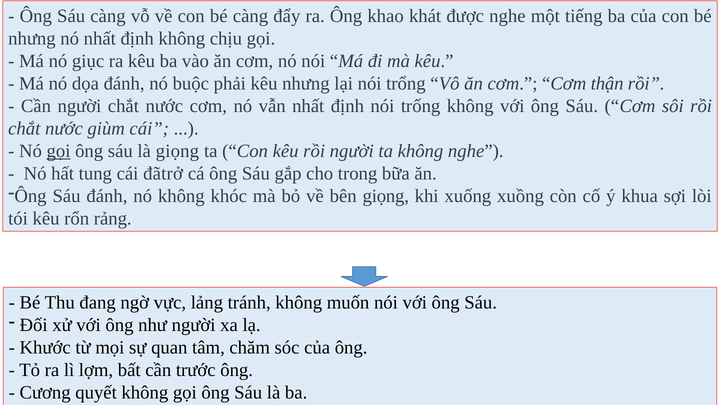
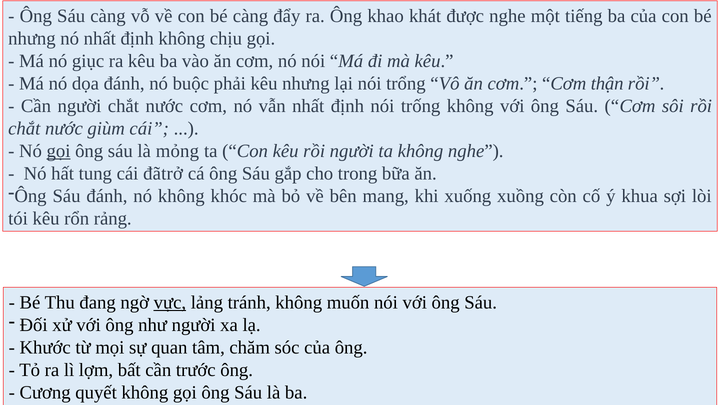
là giọng: giọng -> mỏng
bên giọng: giọng -> mang
vực underline: none -> present
